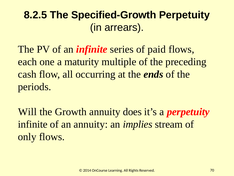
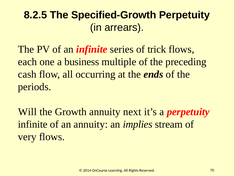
paid: paid -> trick
maturity: maturity -> business
does: does -> next
only: only -> very
